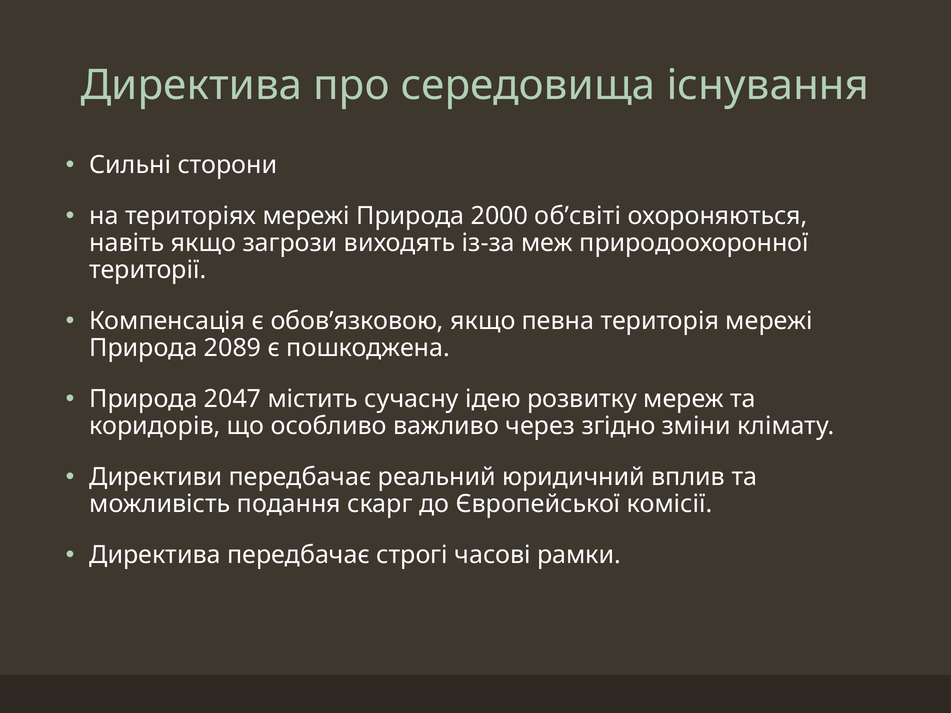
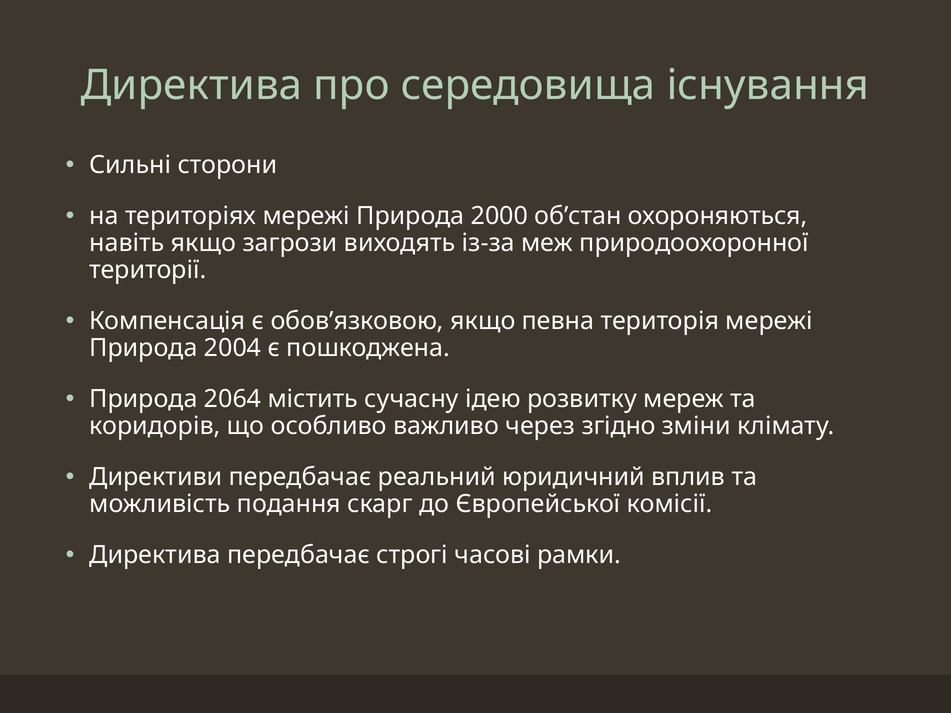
об’світі: об’світі -> об’стан
2089: 2089 -> 2004
2047: 2047 -> 2064
